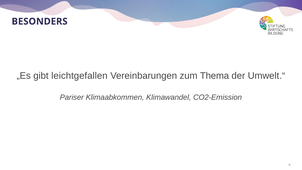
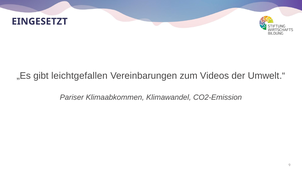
BESONDERS: BESONDERS -> EINGESETZT
Thema: Thema -> Videos
